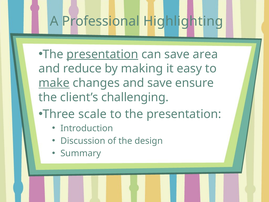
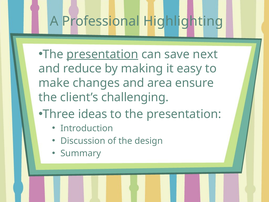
area: area -> next
make underline: present -> none
and save: save -> area
scale: scale -> ideas
